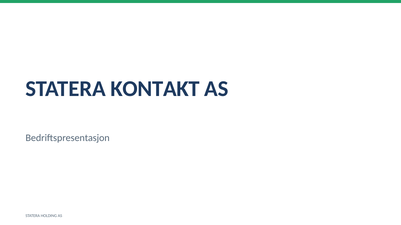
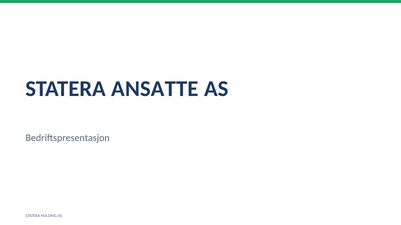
KONTAKT: KONTAKT -> ANSATTE
